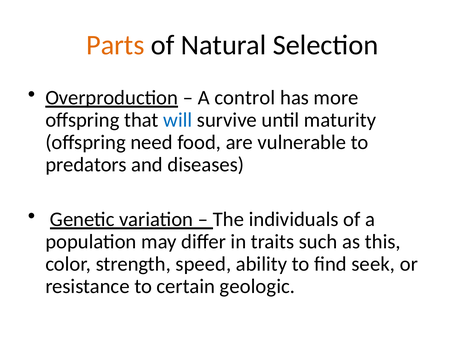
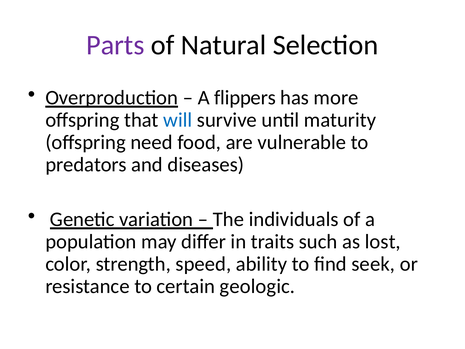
Parts colour: orange -> purple
control: control -> flippers
this: this -> lost
